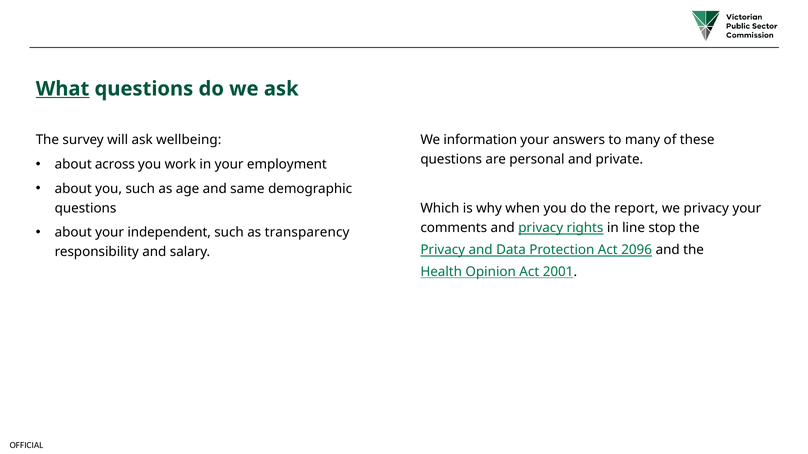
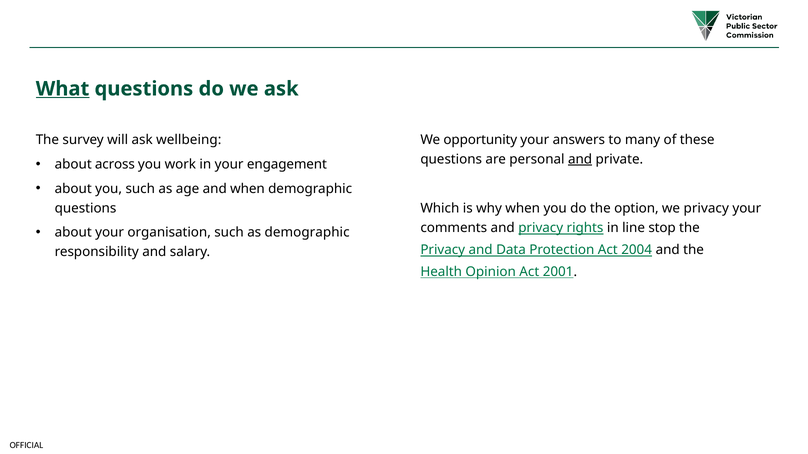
information: information -> opportunity
and at (580, 160) underline: none -> present
employment: employment -> engagement
and same: same -> when
report: report -> option
independent: independent -> organisation
as transparency: transparency -> demographic
2096: 2096 -> 2004
